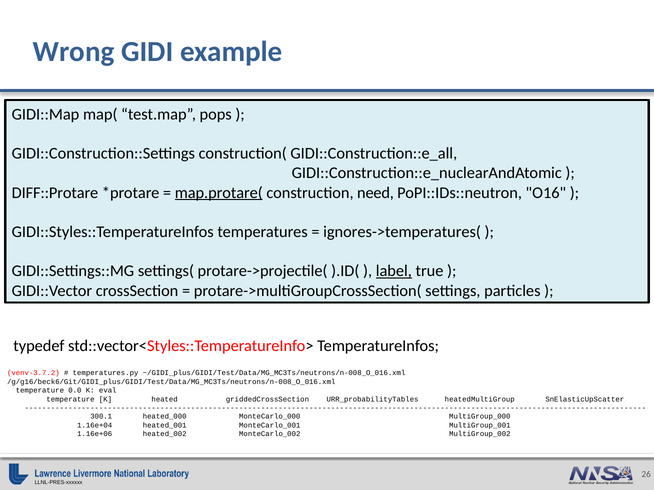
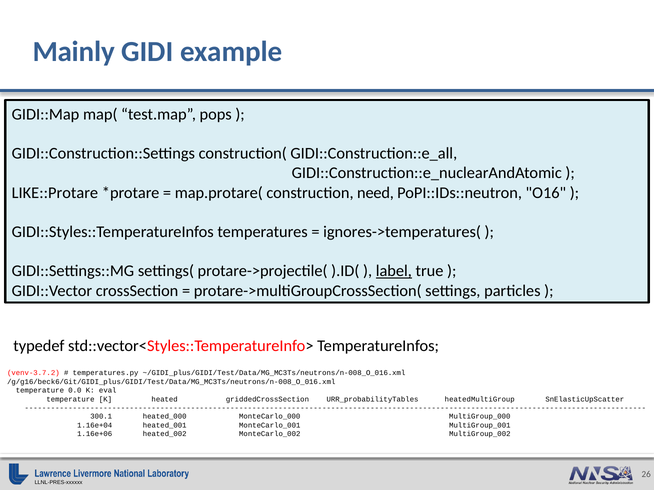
Wrong: Wrong -> Mainly
DIFF::Protare: DIFF::Protare -> LIKE::Protare
map.protare( underline: present -> none
